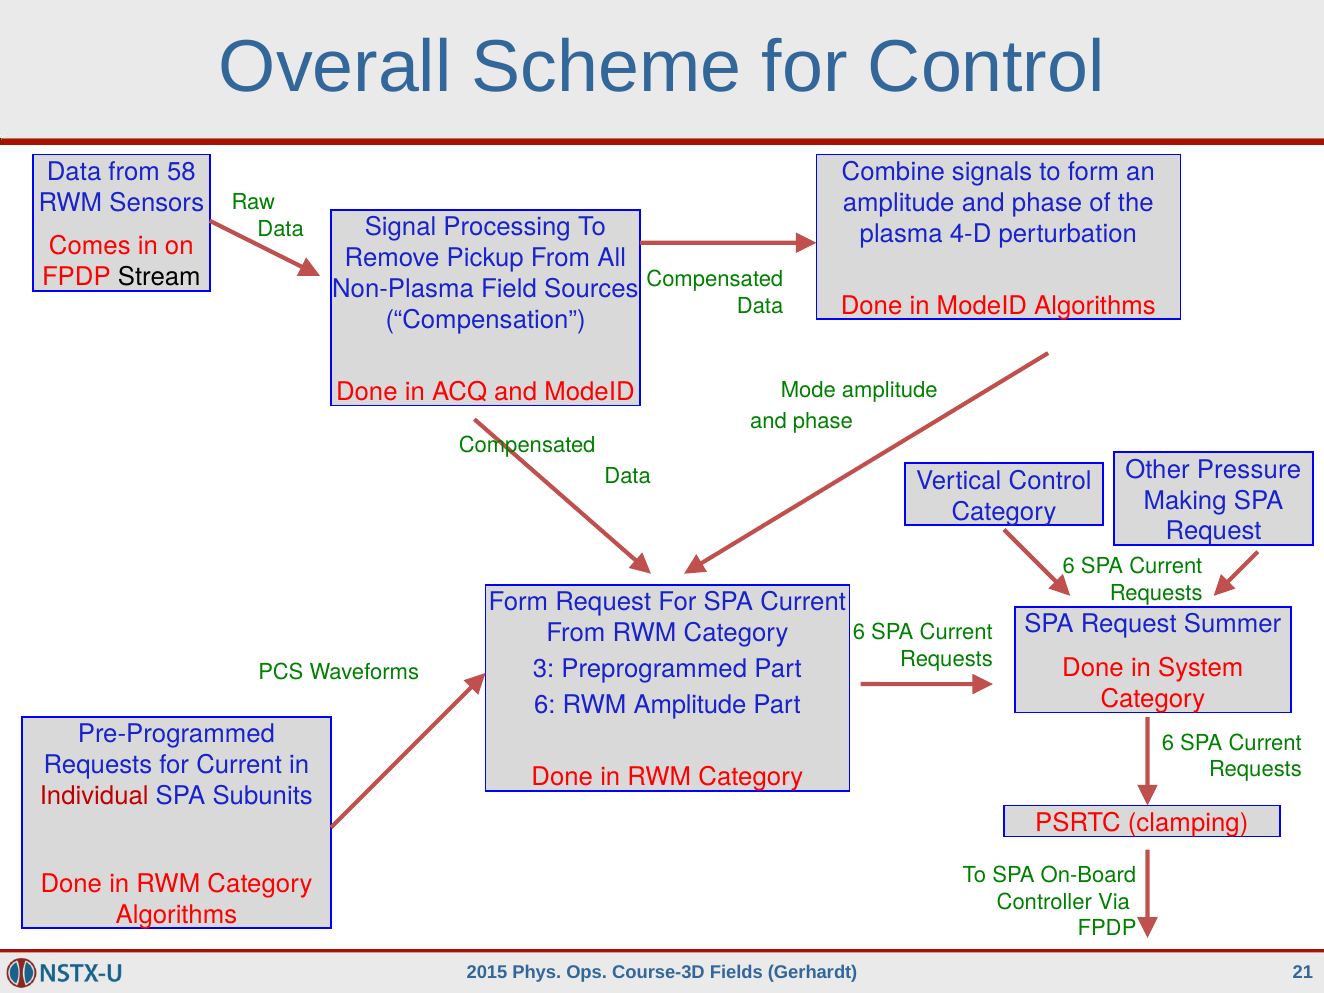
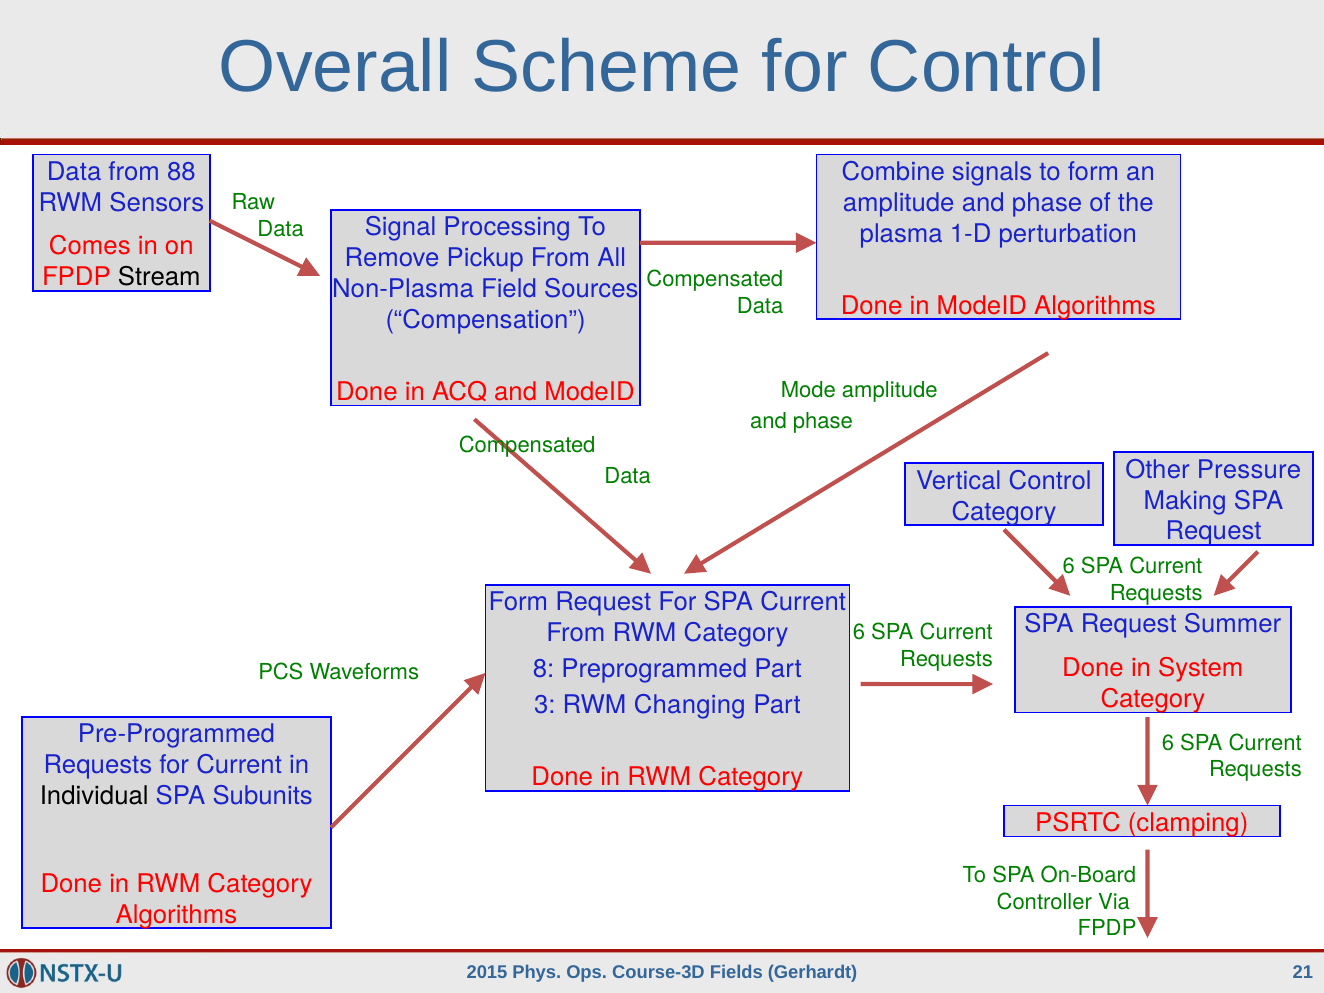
58: 58 -> 88
4-D: 4-D -> 1-D
3: 3 -> 8
6 at (545, 705): 6 -> 3
RWM Amplitude: Amplitude -> Changing
Individual colour: red -> black
